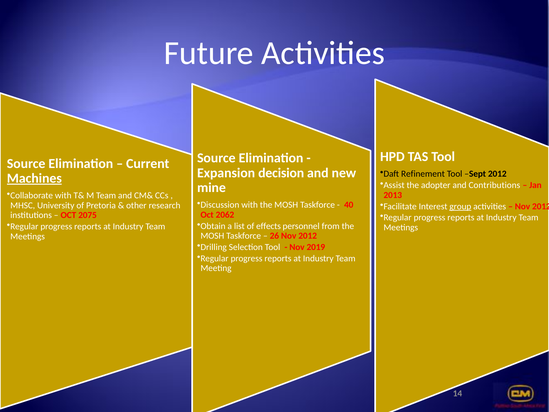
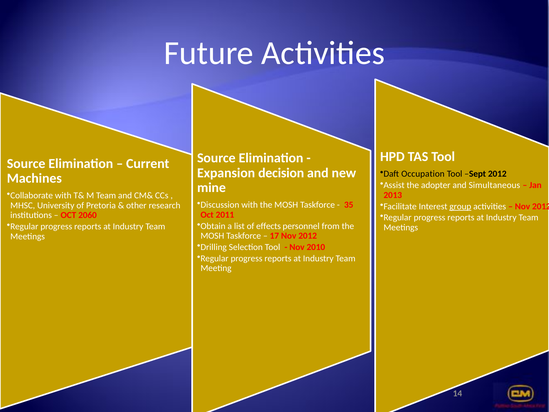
Refinement: Refinement -> Occupation
Machines underline: present -> none
Contributions: Contributions -> Simultaneous
40: 40 -> 35
2062: 2062 -> 2011
2075: 2075 -> 2060
26: 26 -> 17
2019: 2019 -> 2010
